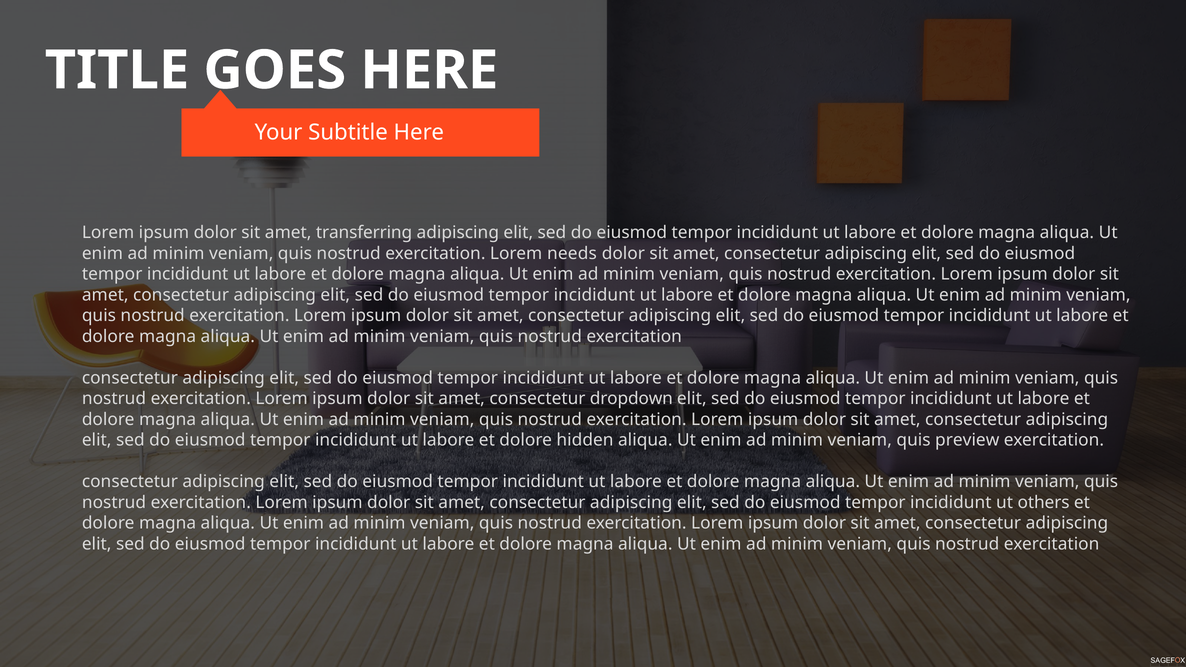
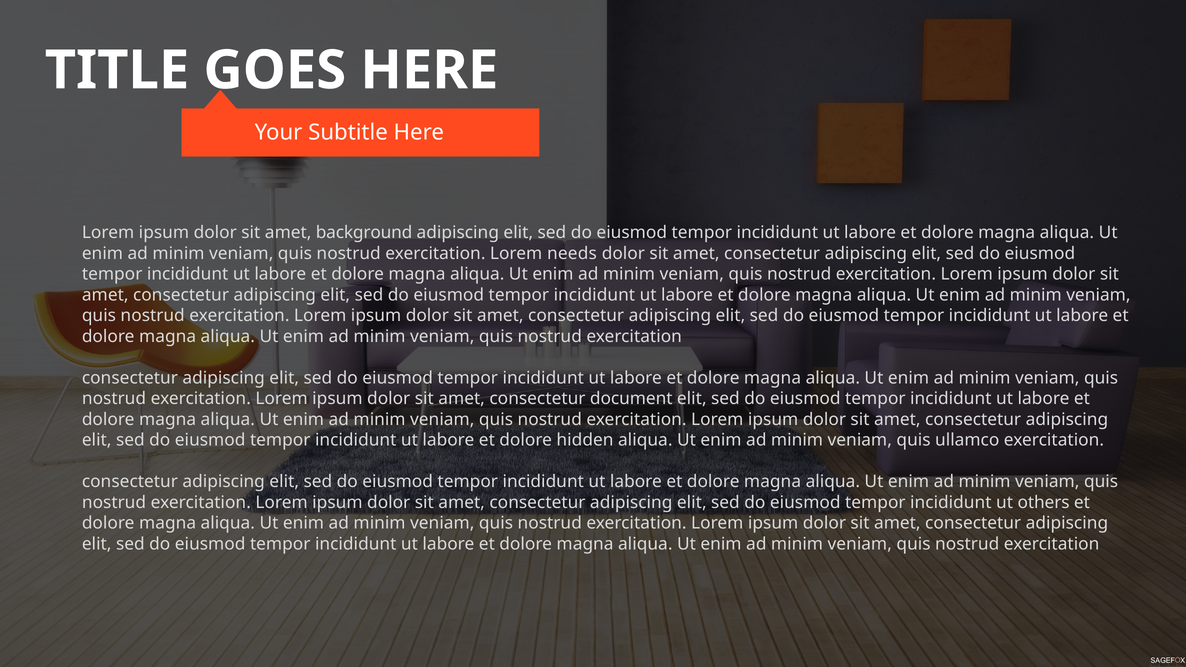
transferring: transferring -> background
dropdown: dropdown -> document
preview: preview -> ullamco
